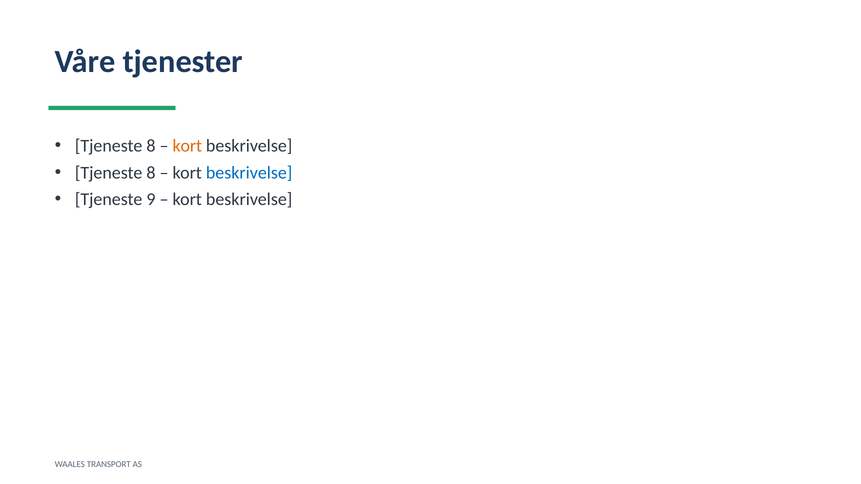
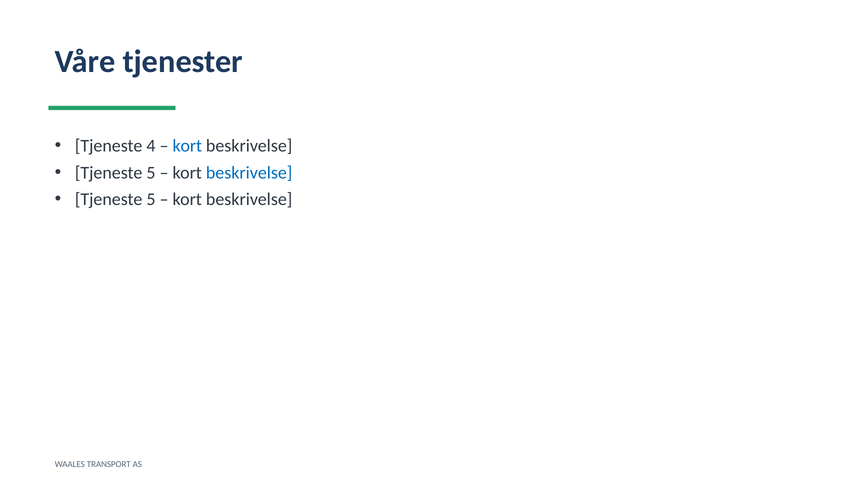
8 at (151, 146): 8 -> 4
kort at (187, 146) colour: orange -> blue
8 at (151, 173): 8 -> 5
9 at (151, 200): 9 -> 5
